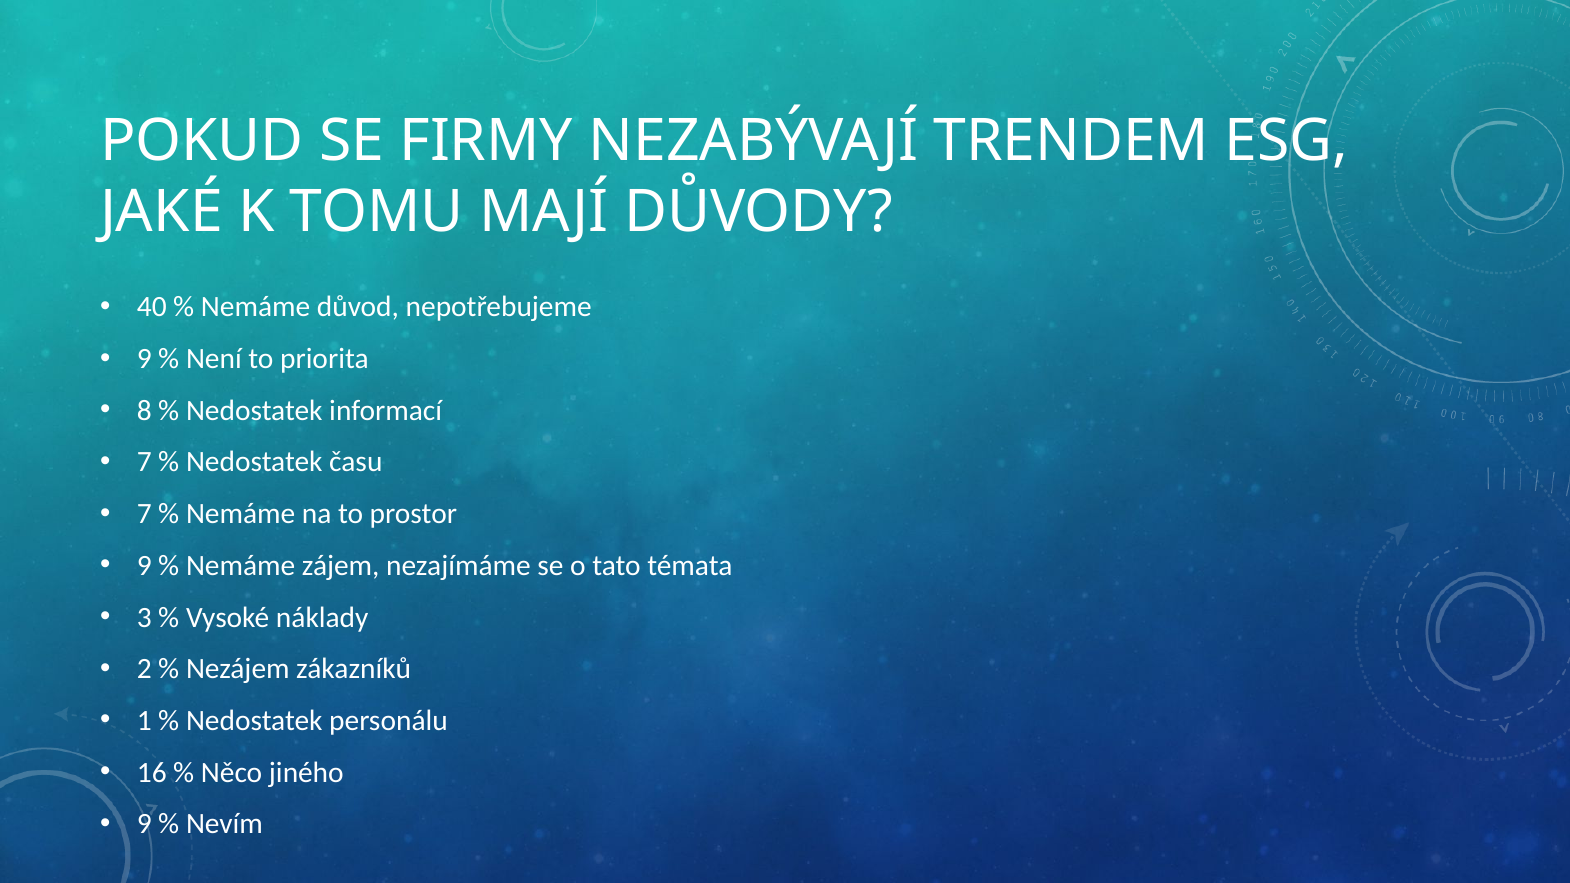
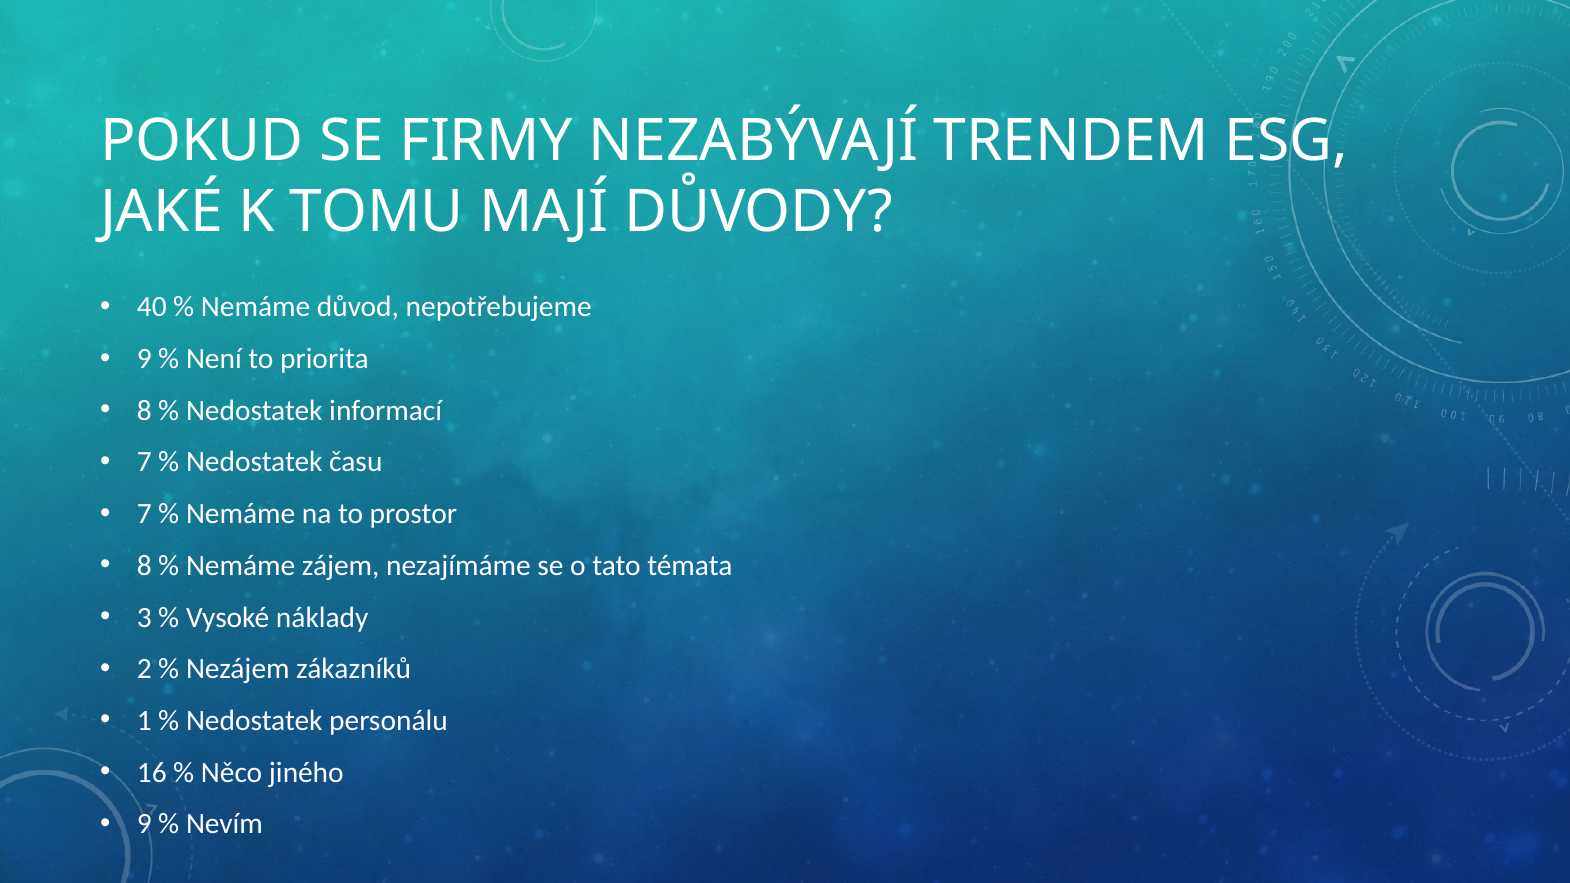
9 at (144, 566): 9 -> 8
